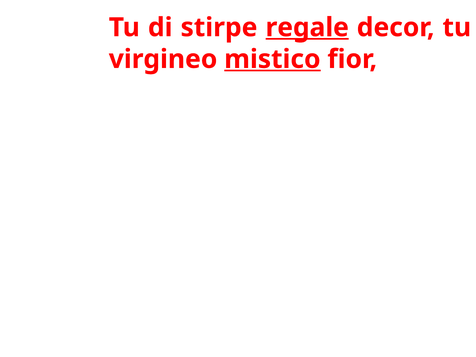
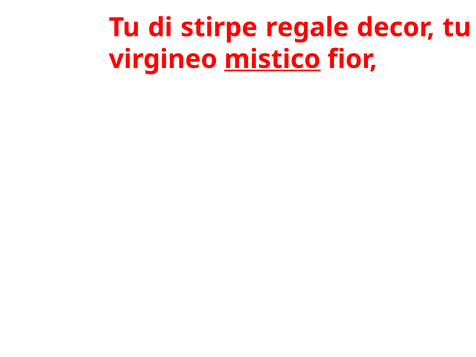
regale underline: present -> none
